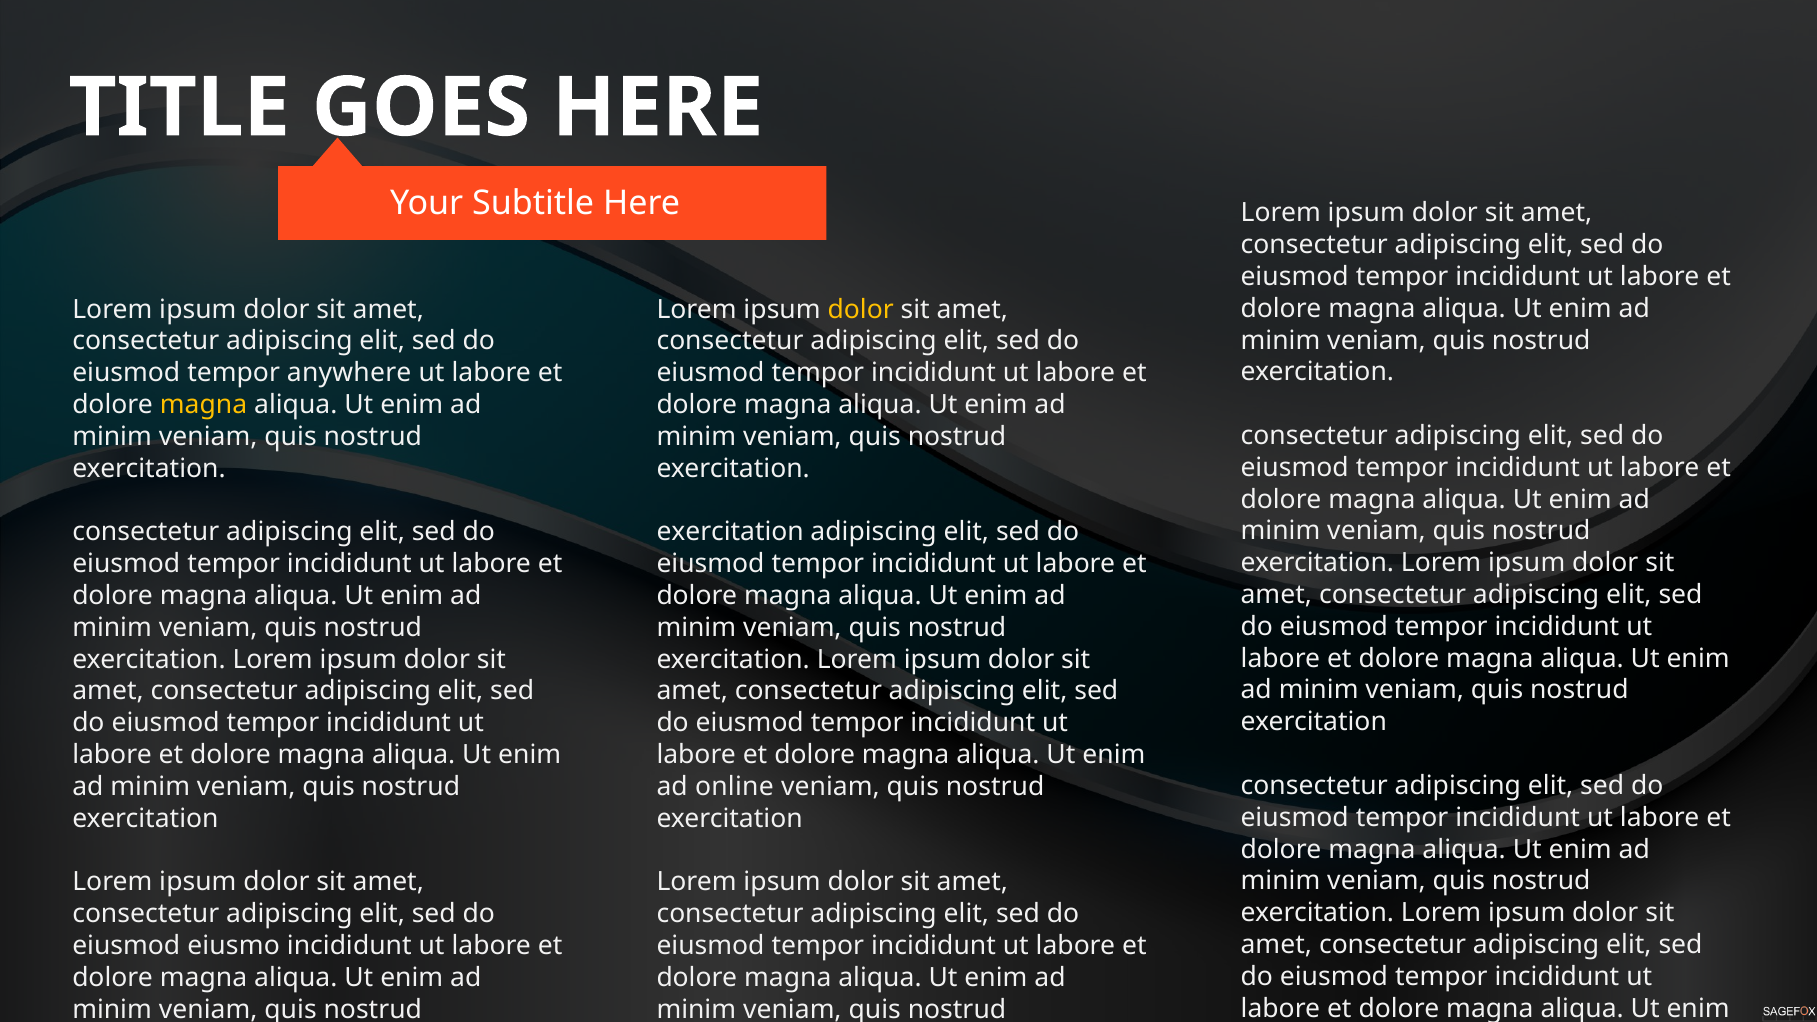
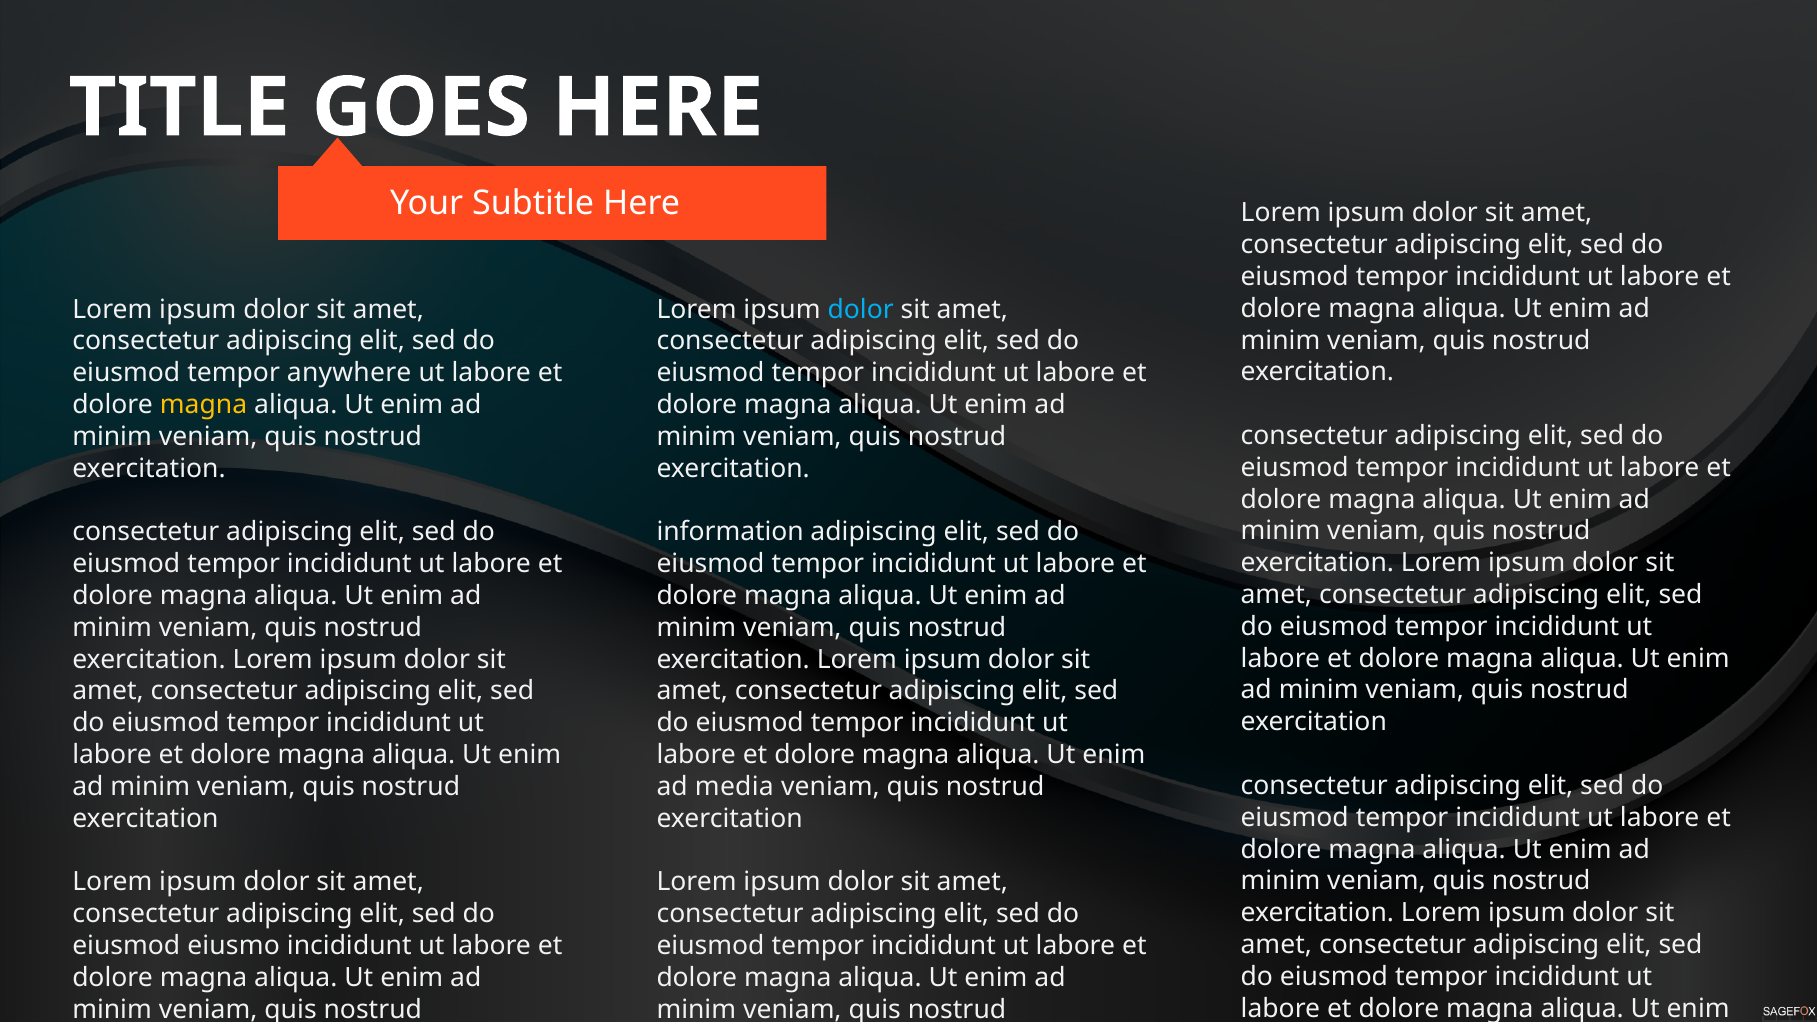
dolor at (861, 309) colour: yellow -> light blue
exercitation at (730, 532): exercitation -> information
online: online -> media
